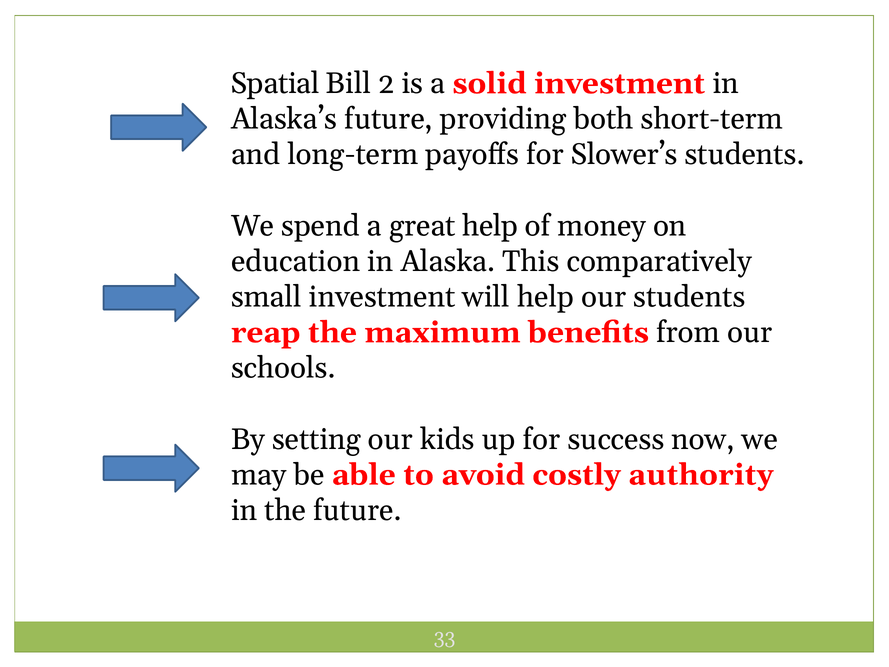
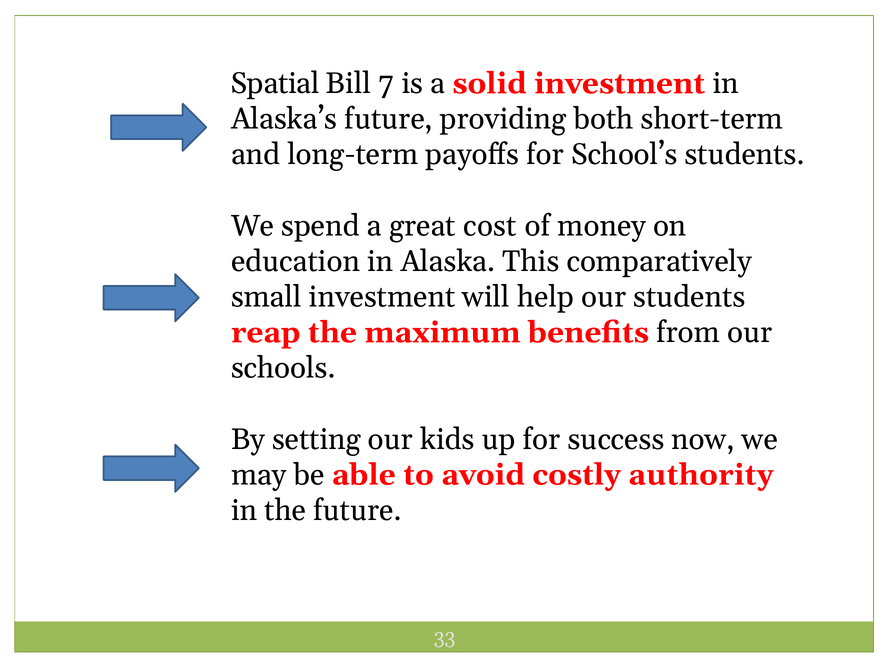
2: 2 -> 7
Slower’s: Slower’s -> School’s
great help: help -> cost
